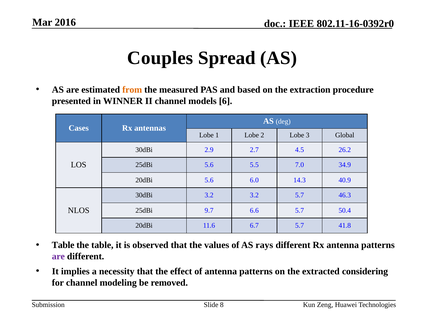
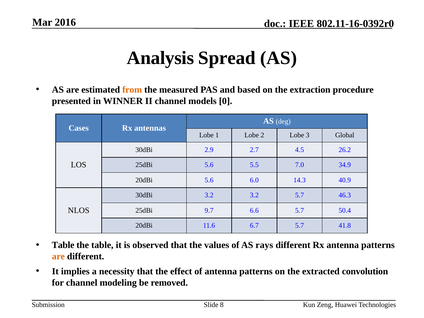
Couples: Couples -> Analysis
6: 6 -> 0
are at (58, 256) colour: purple -> orange
considering: considering -> convolution
